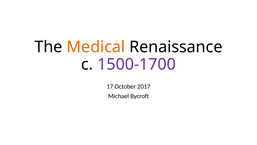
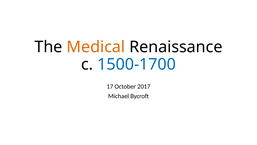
1500-1700 colour: purple -> blue
